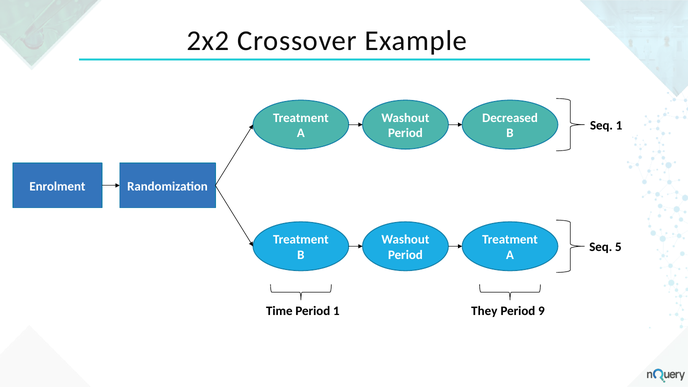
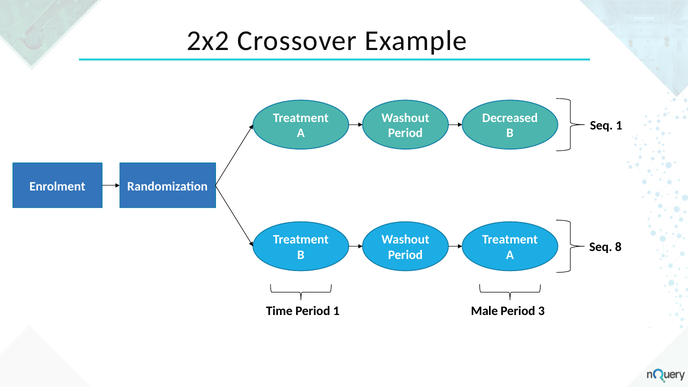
5: 5 -> 8
They: They -> Male
9: 9 -> 3
